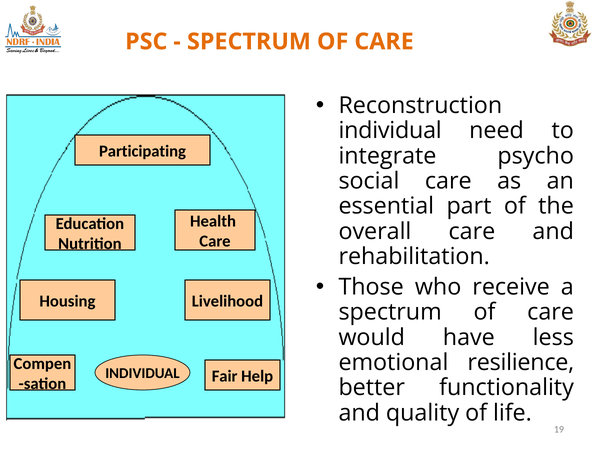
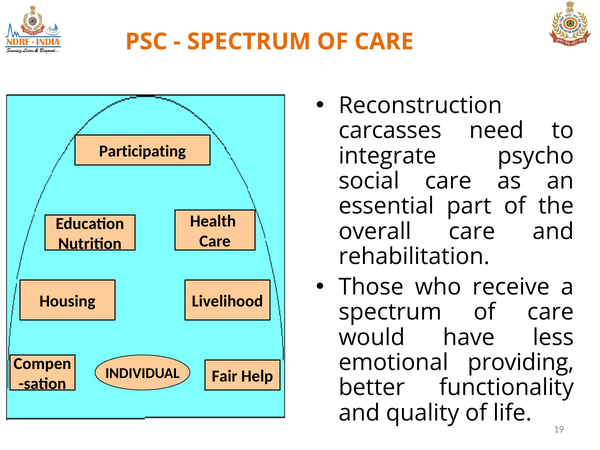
individual at (390, 131): individual -> carcasses
resilience: resilience -> providing
